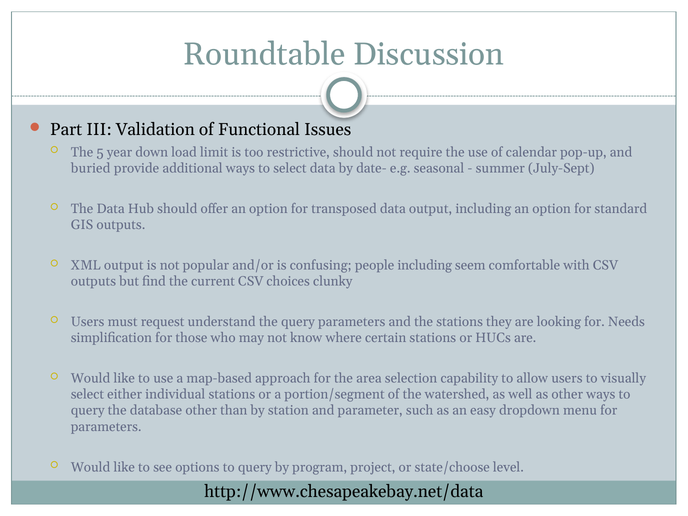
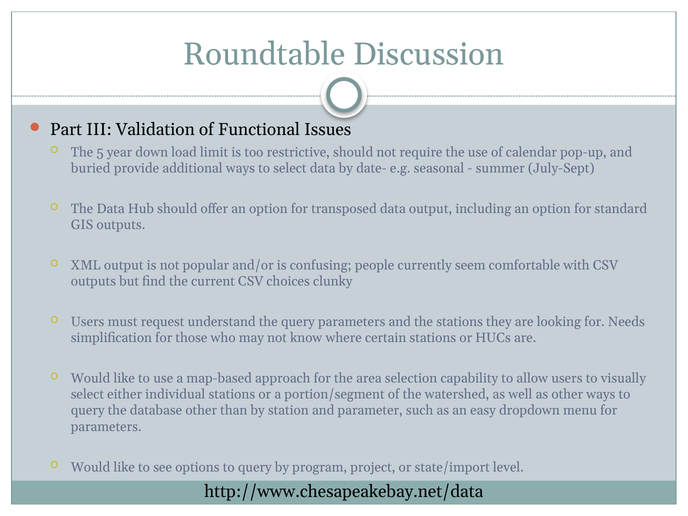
people including: including -> currently
state/choose: state/choose -> state/import
